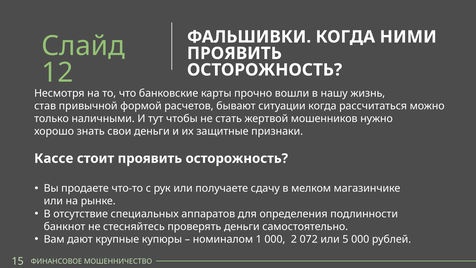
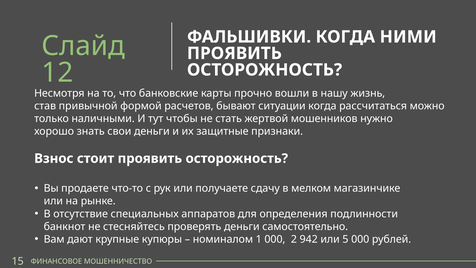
Кассе: Кассе -> Взнос
072: 072 -> 942
